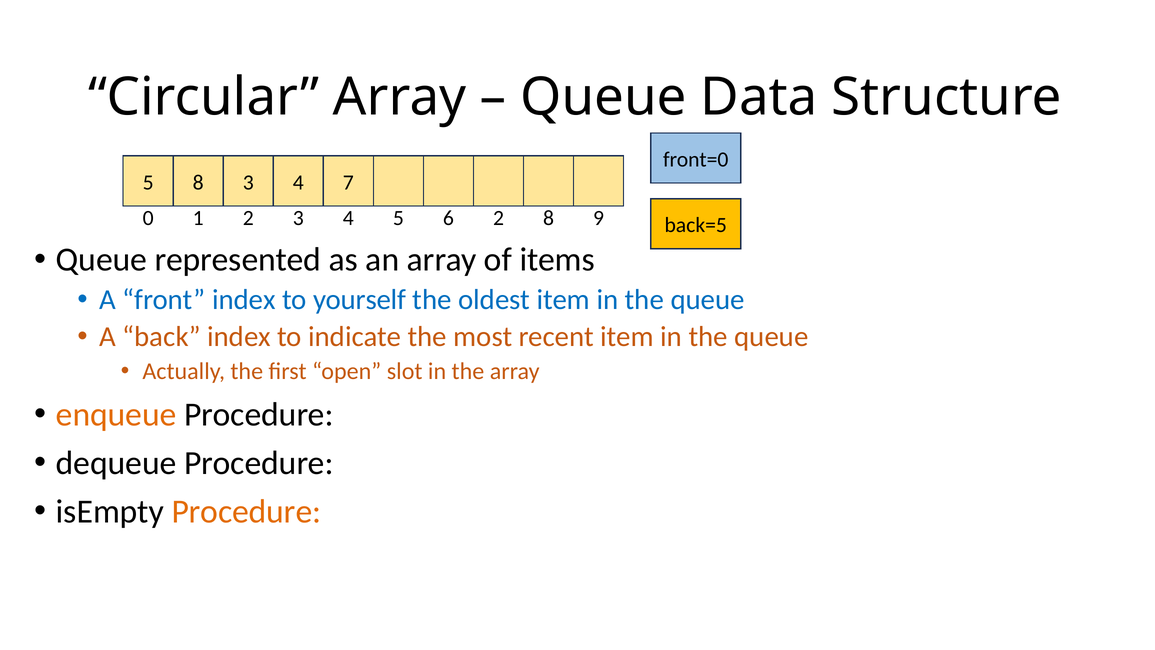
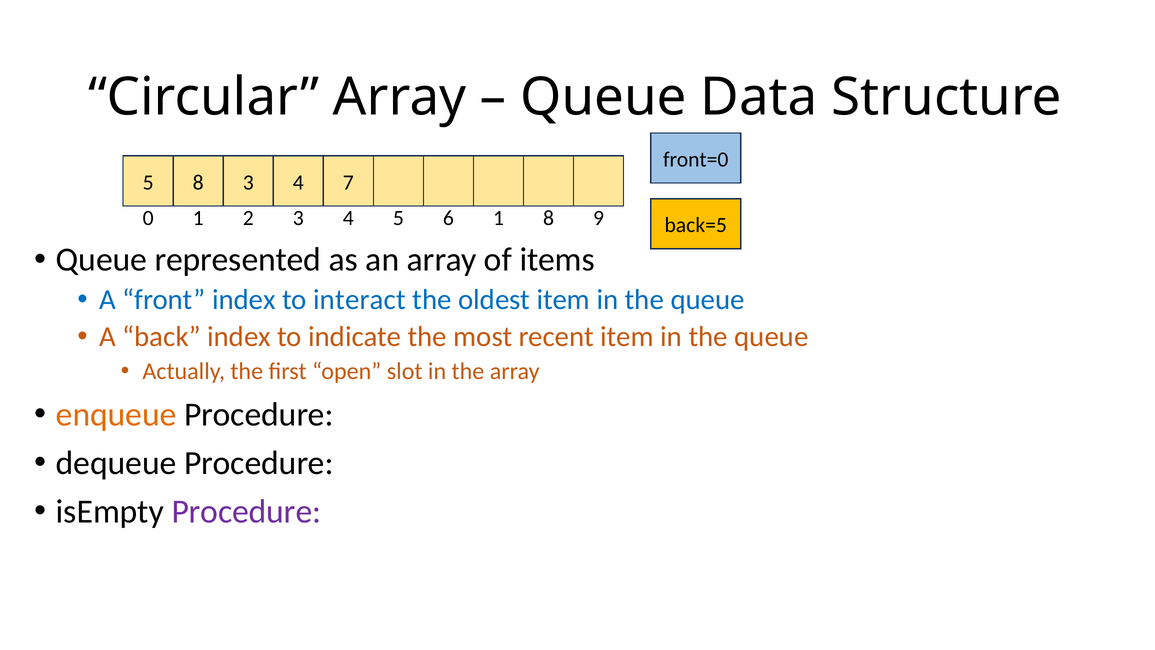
6 2: 2 -> 1
yourself: yourself -> interact
Procedure at (246, 511) colour: orange -> purple
